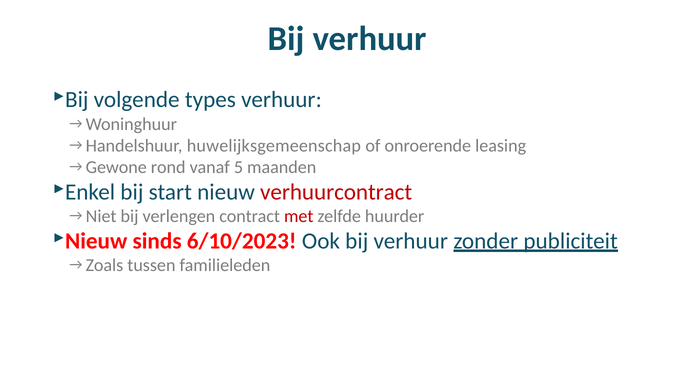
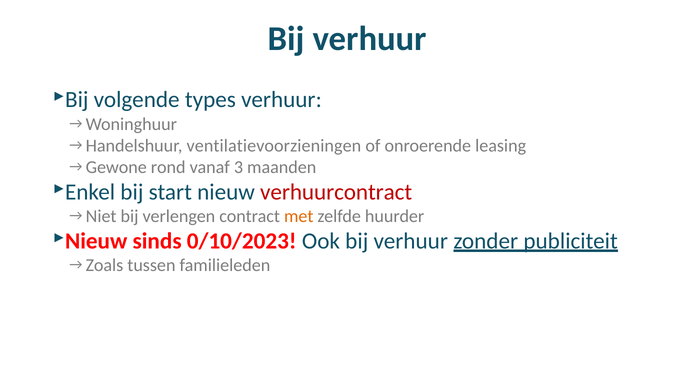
huwelijksgemeenschap: huwelijksgemeenschap -> ventilatievoorzieningen
5: 5 -> 3
met colour: red -> orange
6/10/2023: 6/10/2023 -> 0/10/2023
